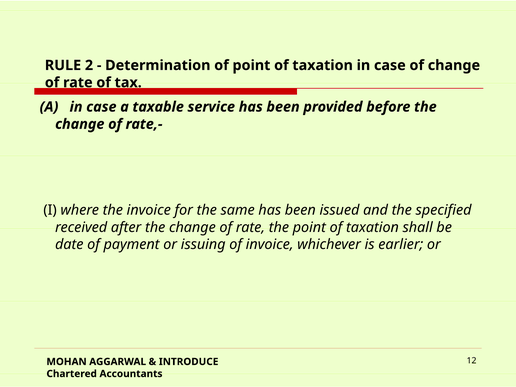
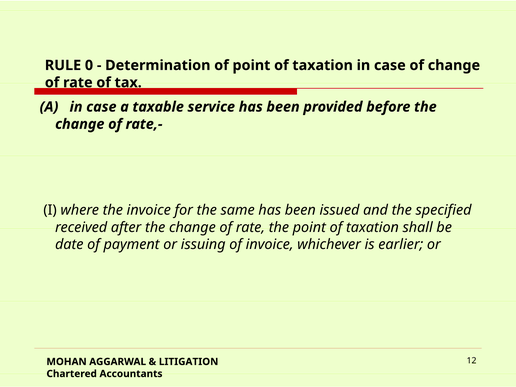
2: 2 -> 0
INTRODUCE: INTRODUCE -> LITIGATION
